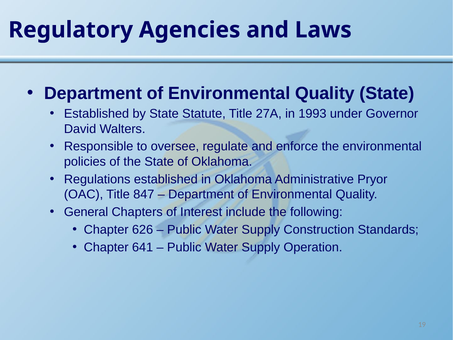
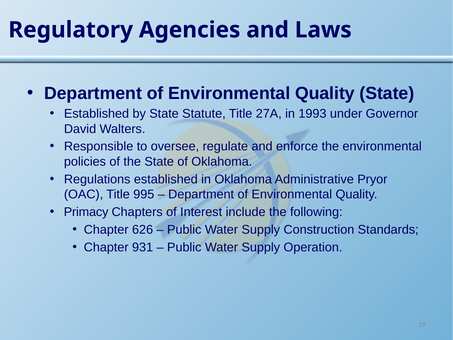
847: 847 -> 995
General: General -> Primacy
641: 641 -> 931
